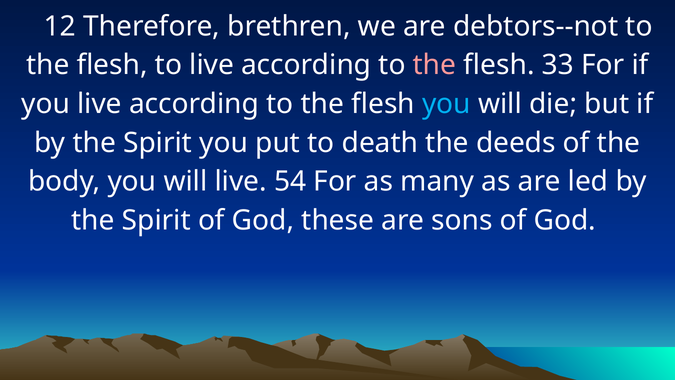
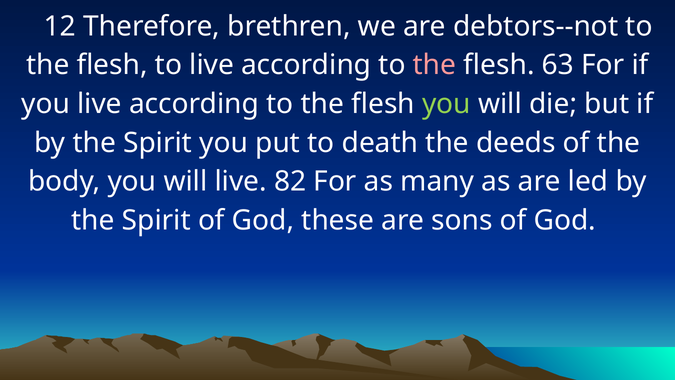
33: 33 -> 63
you at (447, 104) colour: light blue -> light green
54: 54 -> 82
